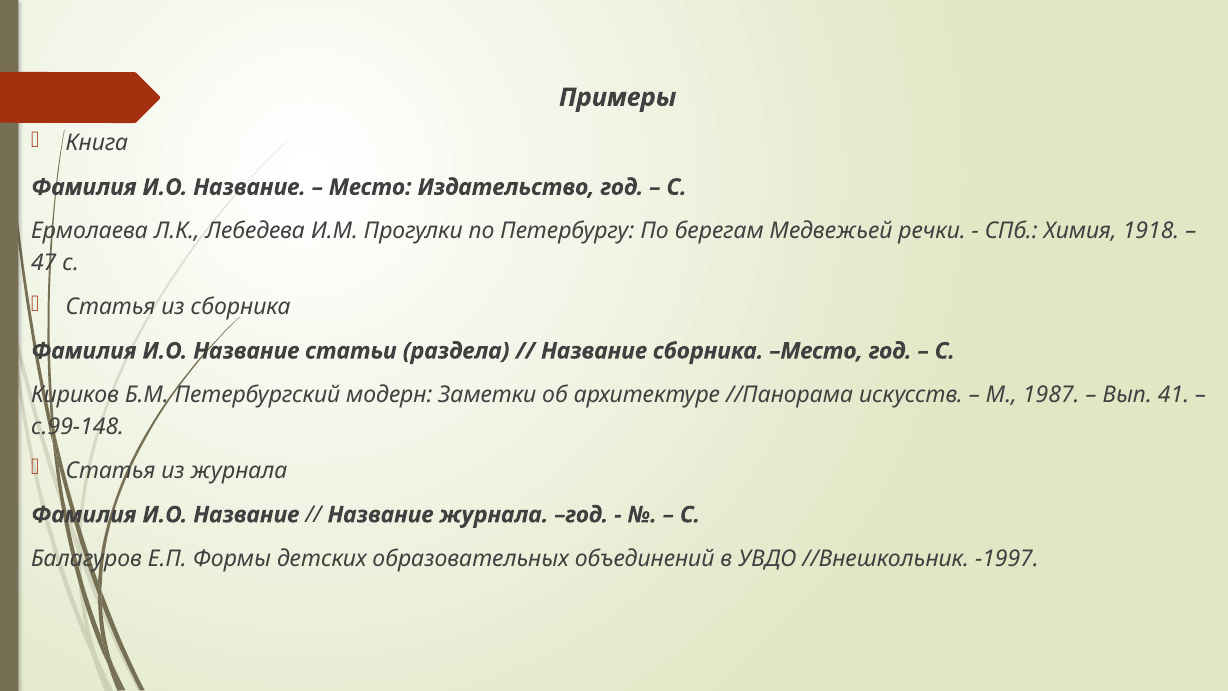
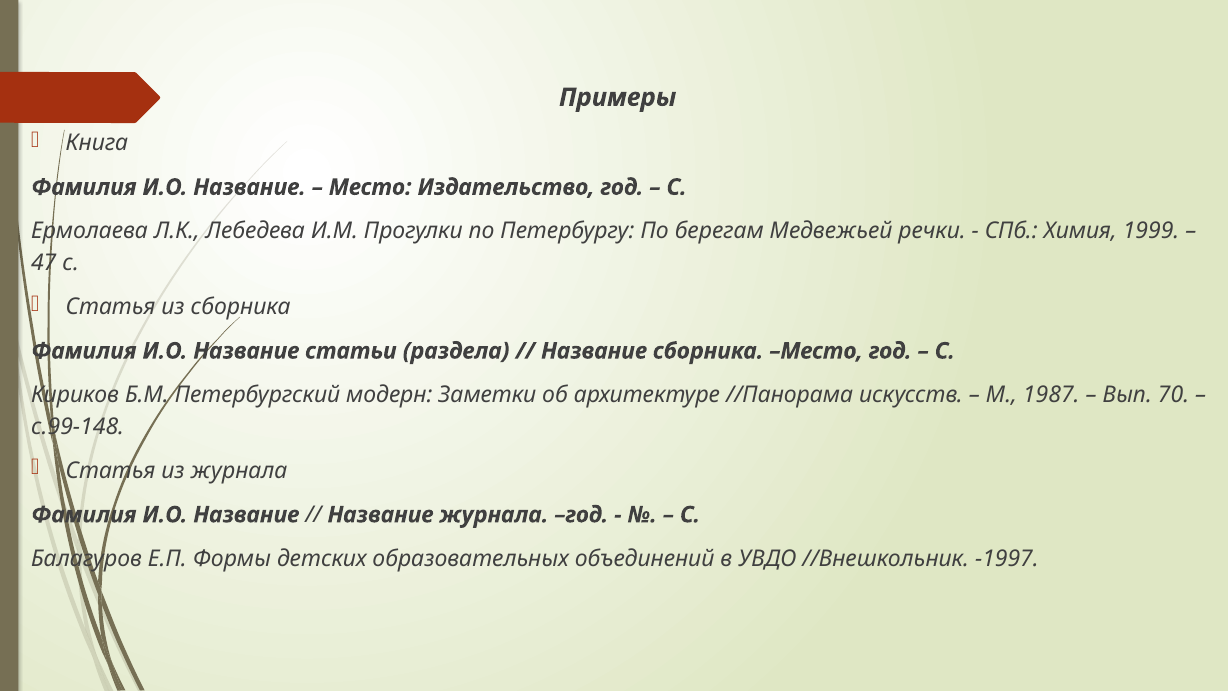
1918: 1918 -> 1999
41: 41 -> 70
